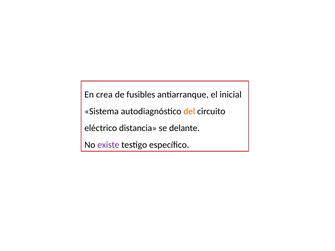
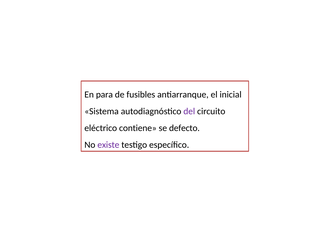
crea: crea -> para
del colour: orange -> purple
distancia: distancia -> contiene
delante: delante -> defecto
